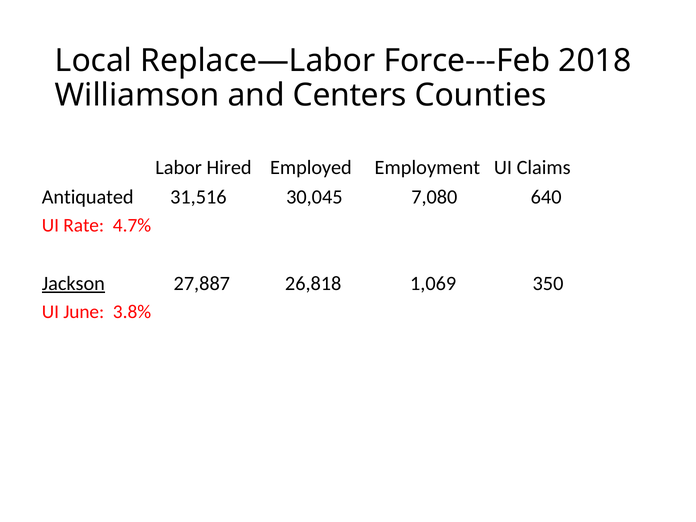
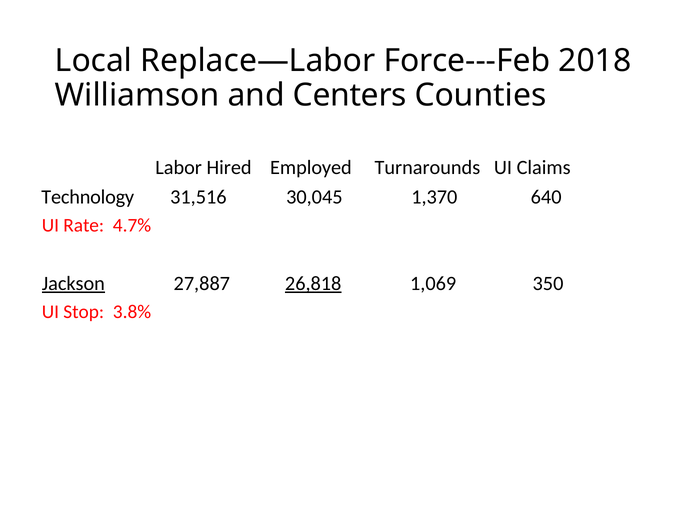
Employment: Employment -> Turnarounds
Antiquated: Antiquated -> Technology
7,080: 7,080 -> 1,370
26,818 underline: none -> present
June: June -> Stop
